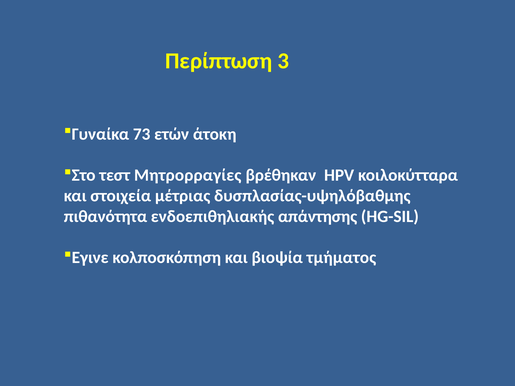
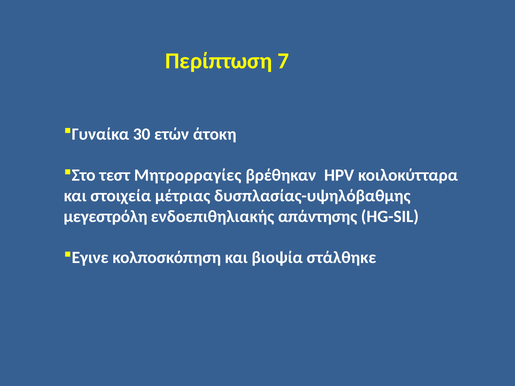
3: 3 -> 7
73: 73 -> 30
πιθανότητα: πιθανότητα -> μεγεστρόλη
τμήματος: τμήματος -> στάλθηκε
